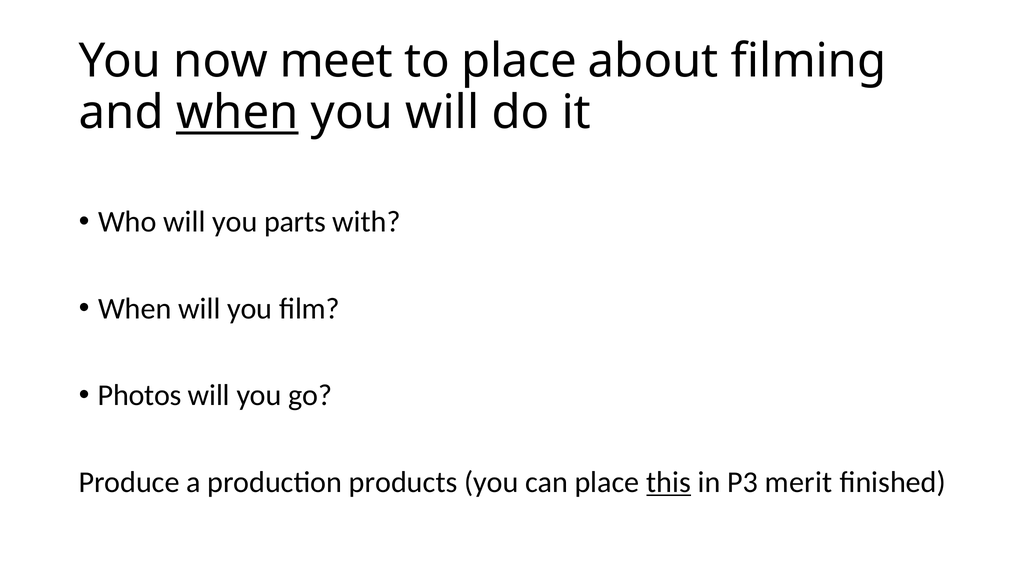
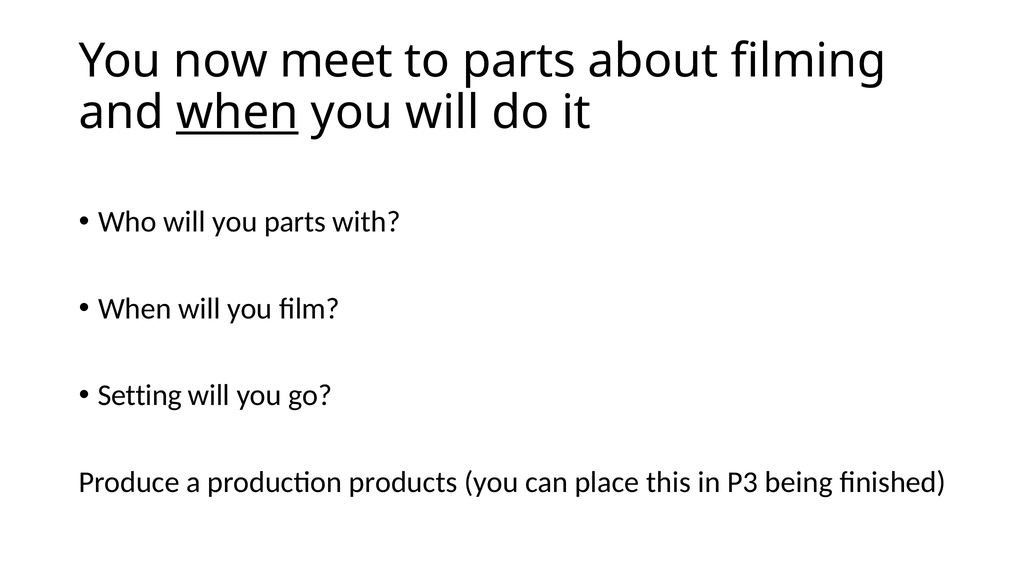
to place: place -> parts
Photos: Photos -> Setting
this underline: present -> none
merit: merit -> being
